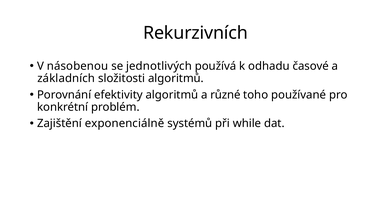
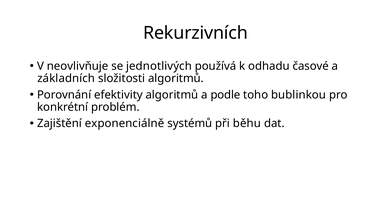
násobenou: násobenou -> neovlivňuje
různé: různé -> podle
používané: používané -> bublinkou
while: while -> běhu
